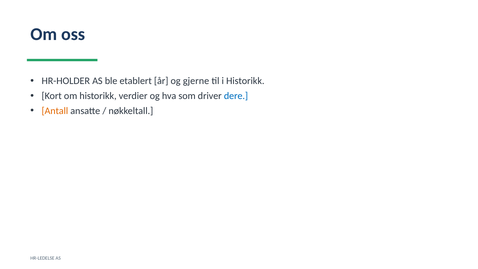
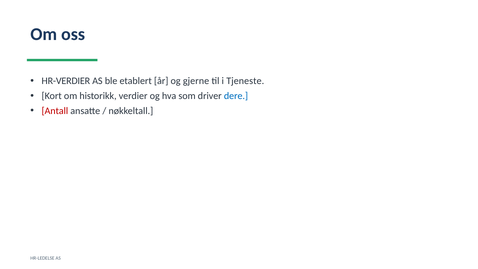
HR-HOLDER: HR-HOLDER -> HR-VERDIER
i Historikk: Historikk -> Tjeneste
Antall colour: orange -> red
